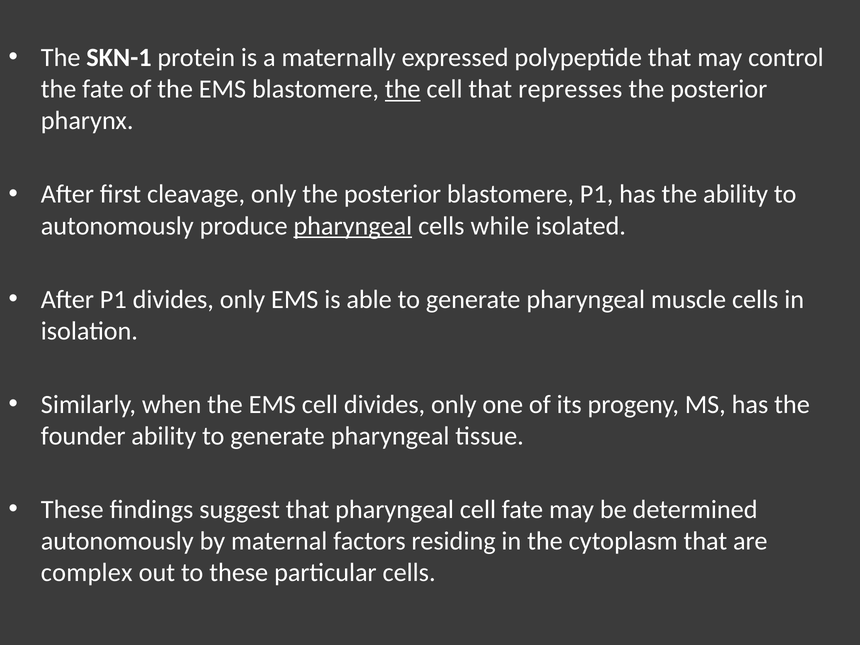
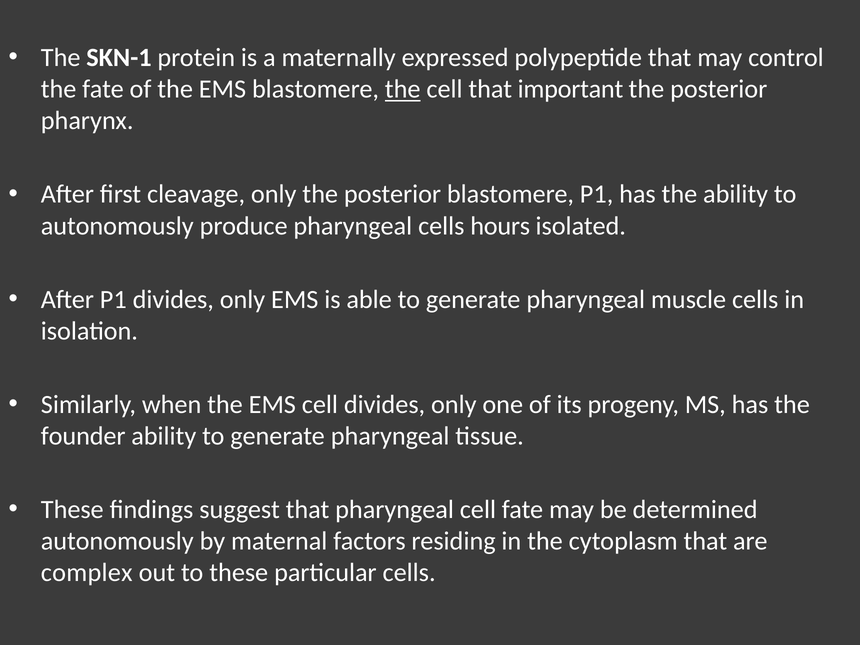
represses: represses -> important
pharyngeal at (353, 226) underline: present -> none
while: while -> hours
